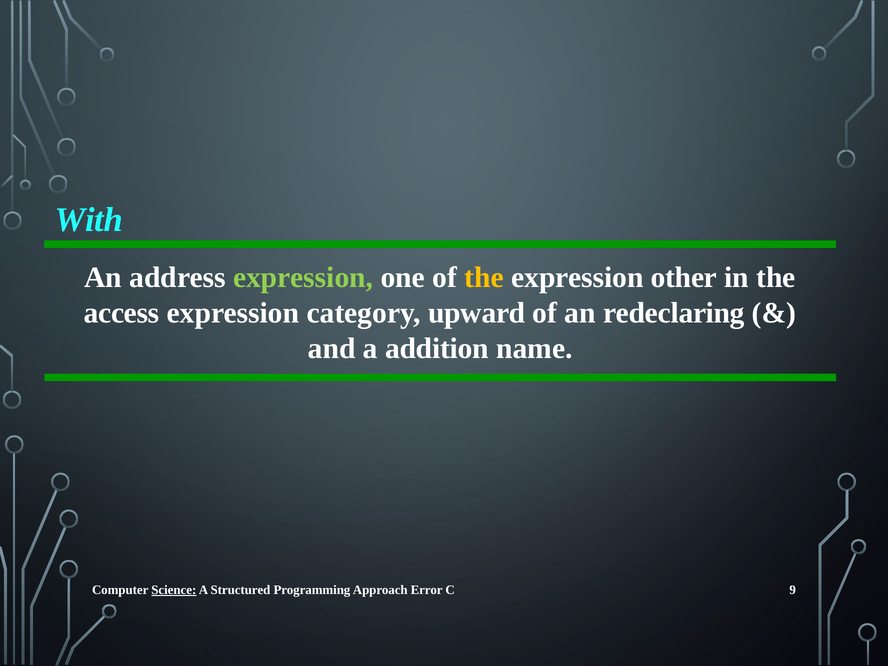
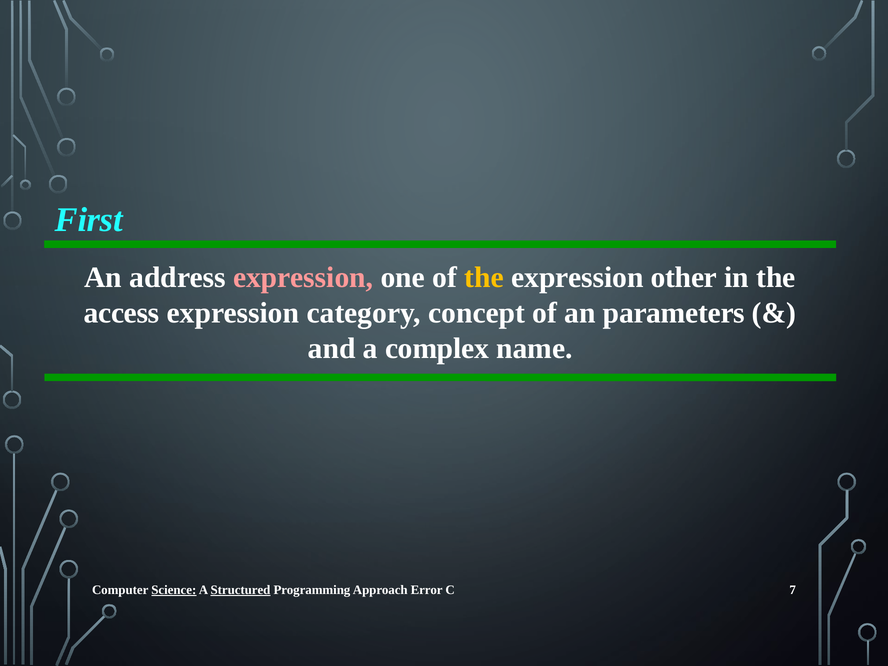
With: With -> First
expression at (303, 277) colour: light green -> pink
upward: upward -> concept
redeclaring: redeclaring -> parameters
addition: addition -> complex
Structured underline: none -> present
9: 9 -> 7
